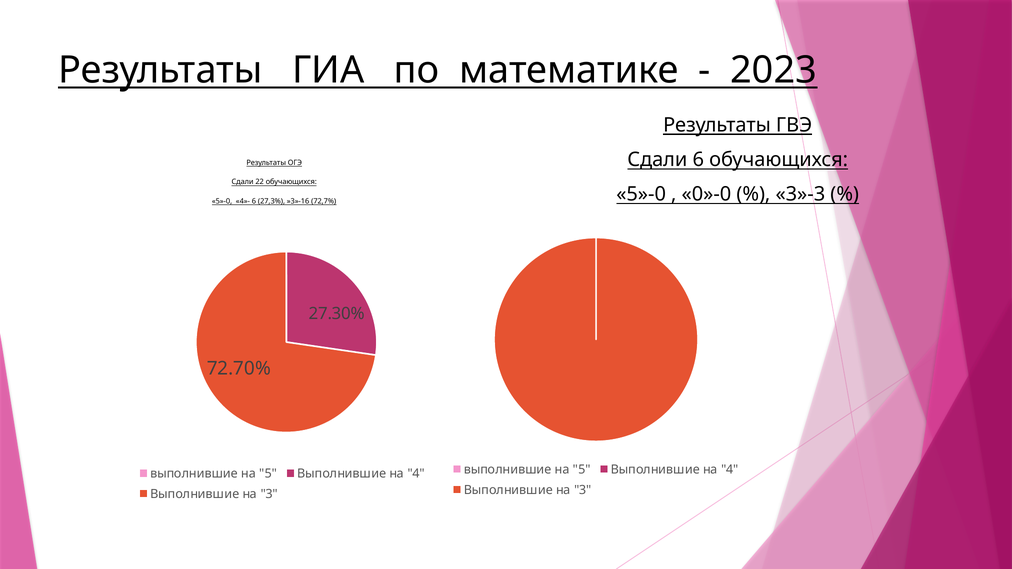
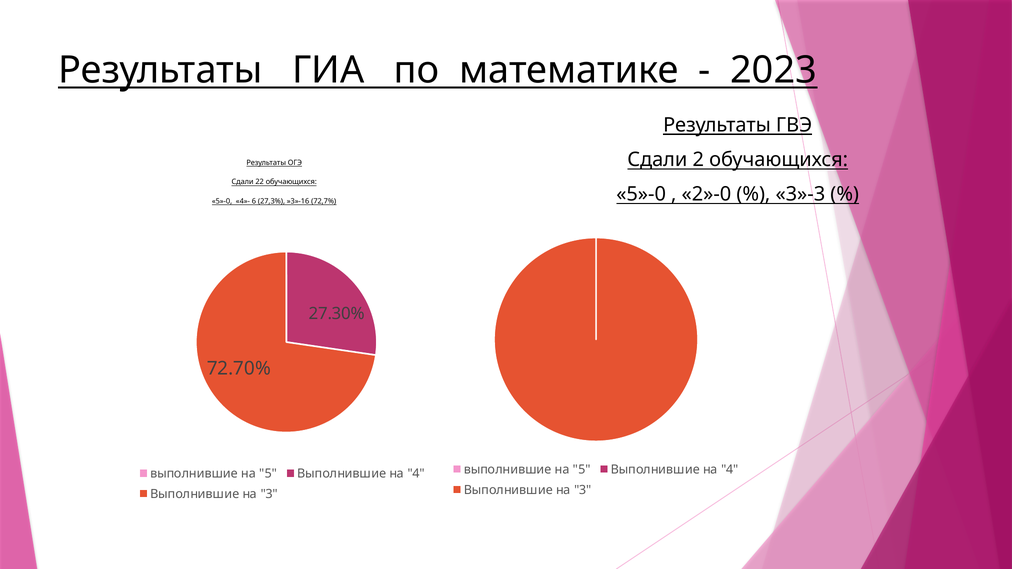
Сдали 6: 6 -> 2
0»-0: 0»-0 -> 2»-0
